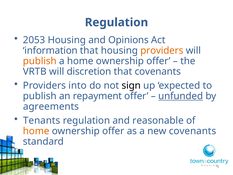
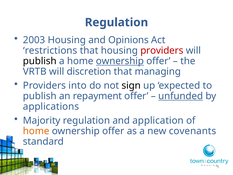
2053: 2053 -> 2003
information: information -> restrictions
providers at (162, 50) colour: orange -> red
publish at (40, 61) colour: orange -> black
ownership at (120, 61) underline: none -> present
that covenants: covenants -> managing
agreements: agreements -> applications
Tenants: Tenants -> Majority
reasonable: reasonable -> application
